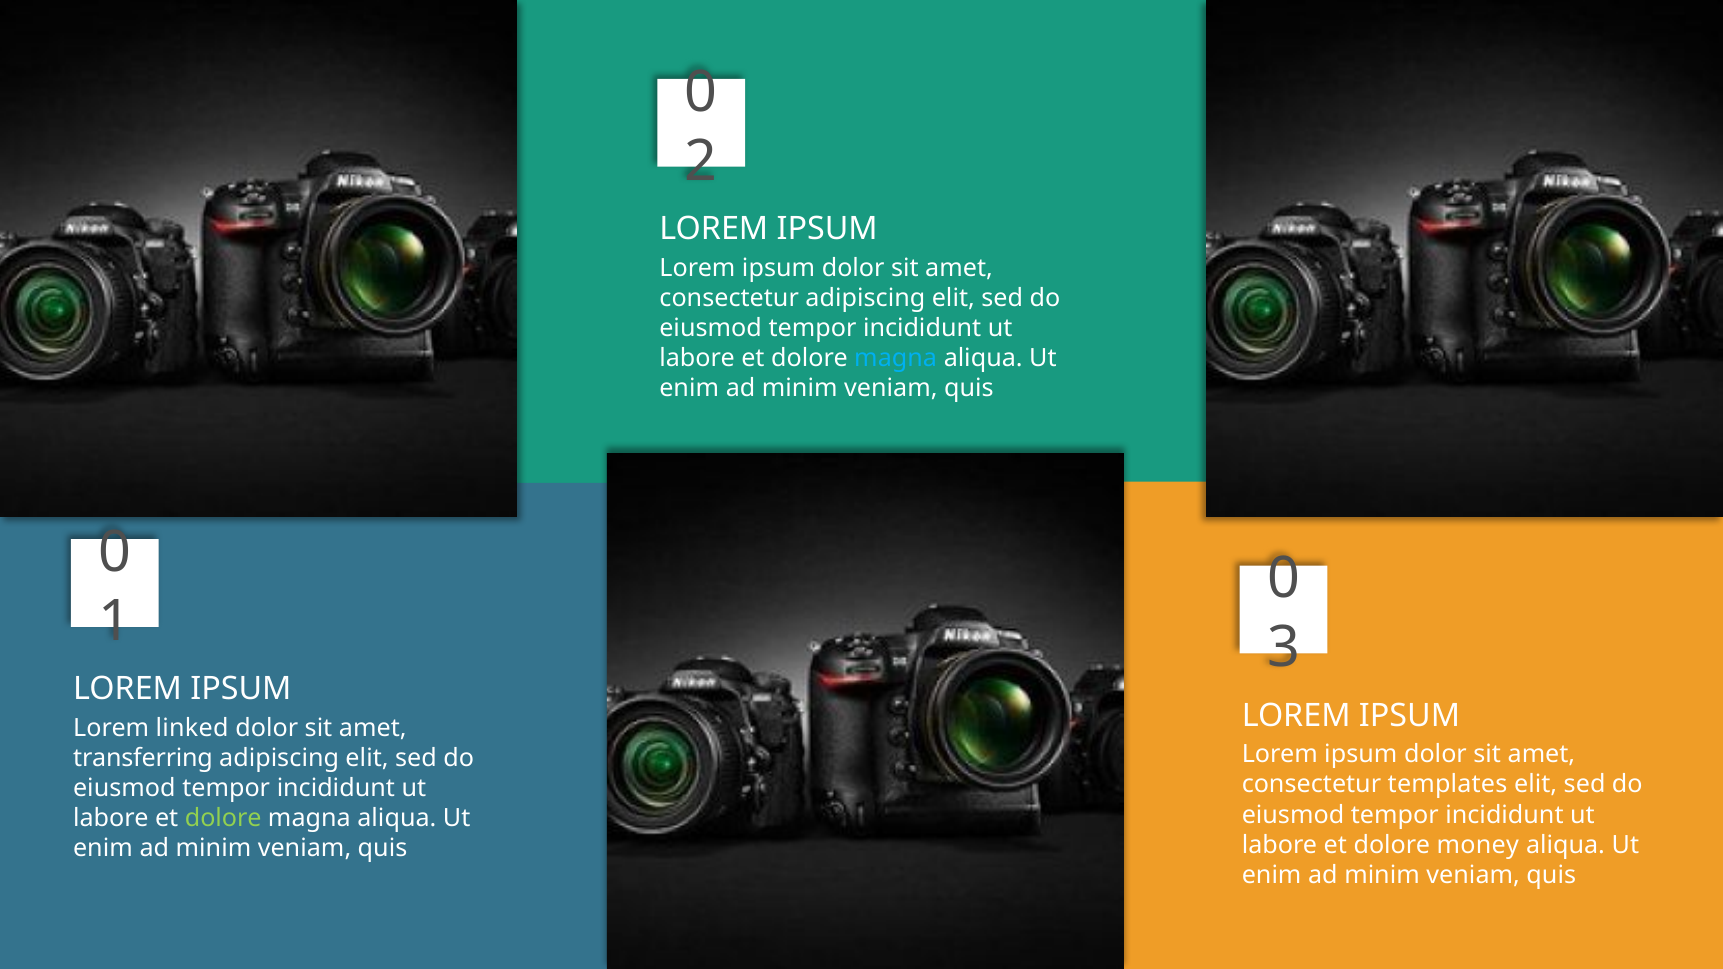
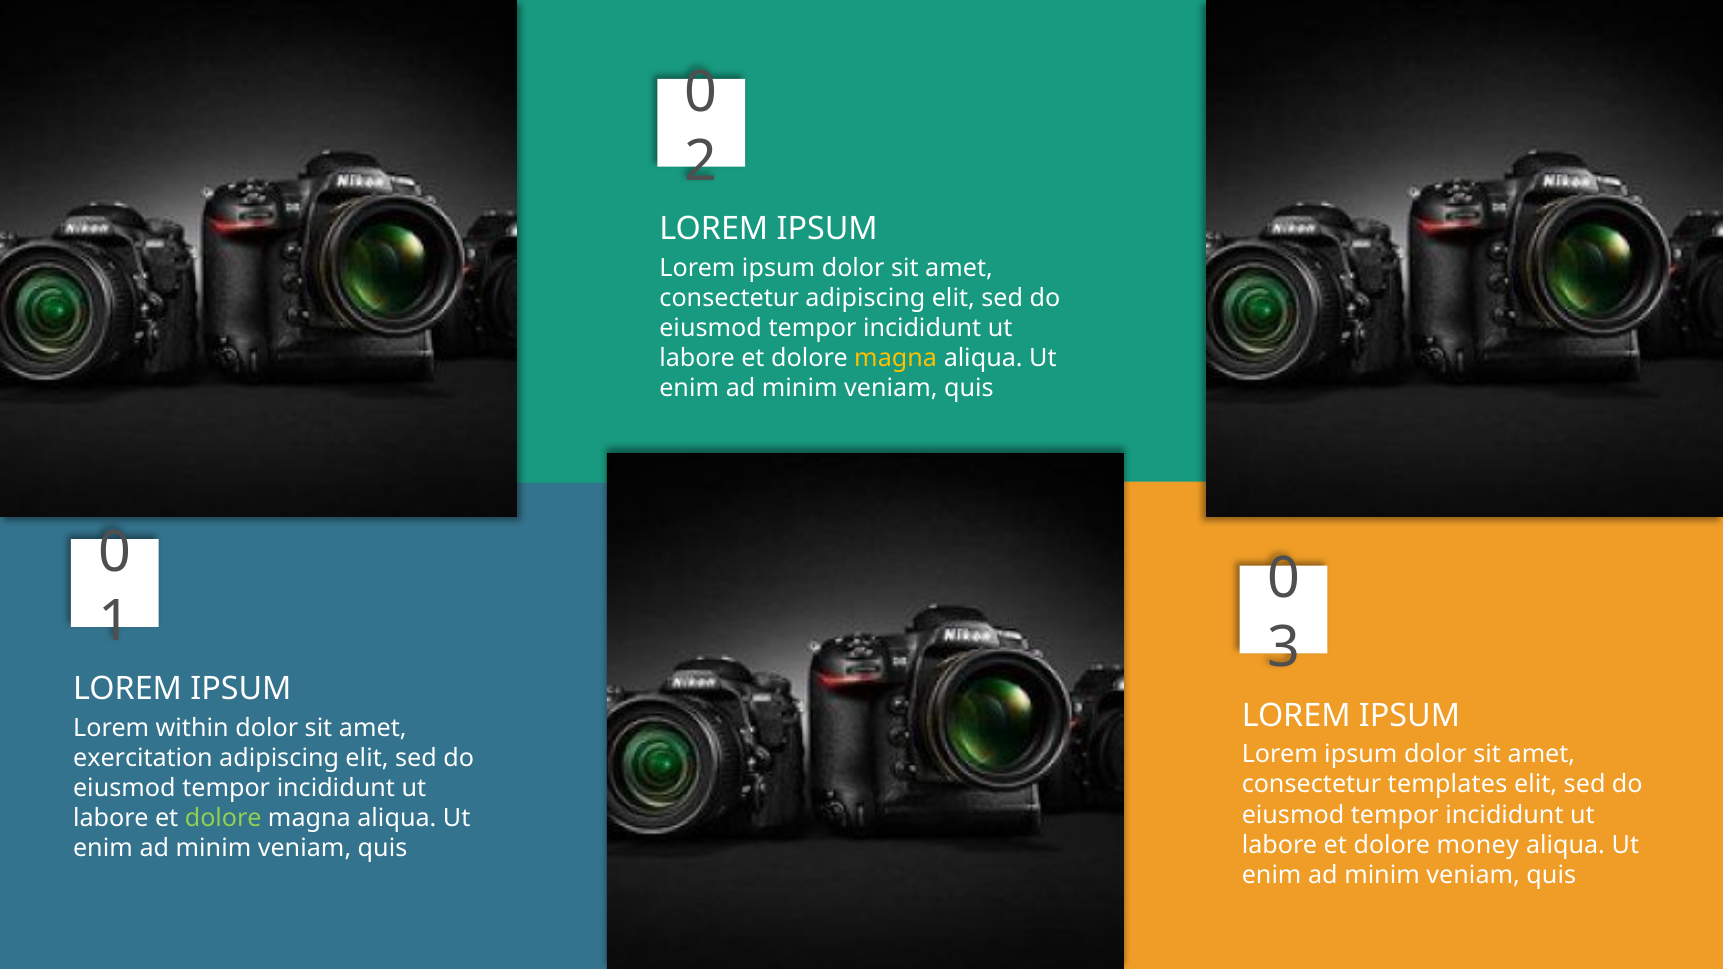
magna at (896, 358) colour: light blue -> yellow
linked: linked -> within
transferring: transferring -> exercitation
